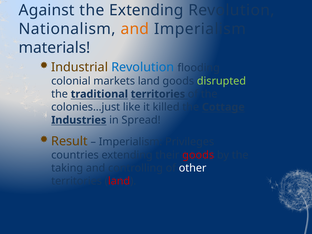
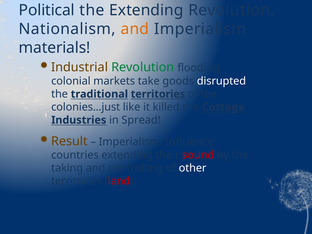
Against: Against -> Political
Revolution at (143, 67) colour: blue -> green
markets land: land -> take
disrupted colour: light green -> white
Privileges: Privileges -> Influence
their goods: goods -> sound
